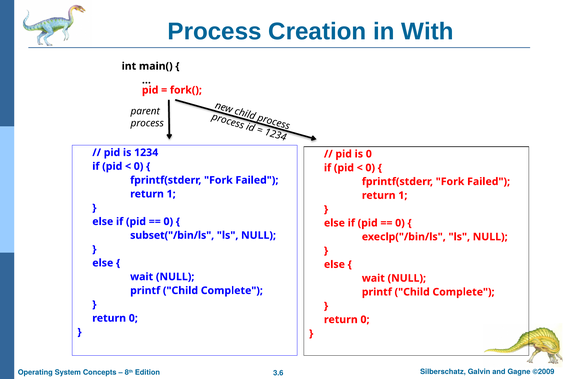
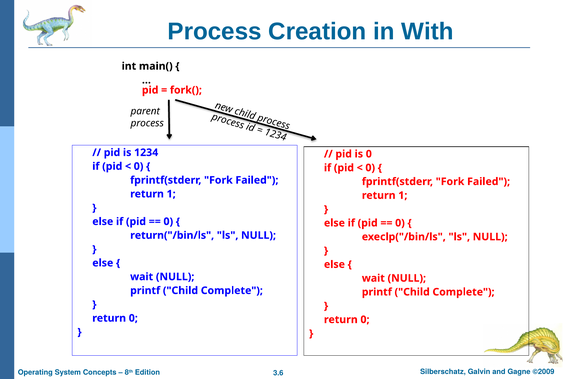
subset("/bin/ls: subset("/bin/ls -> return("/bin/ls
